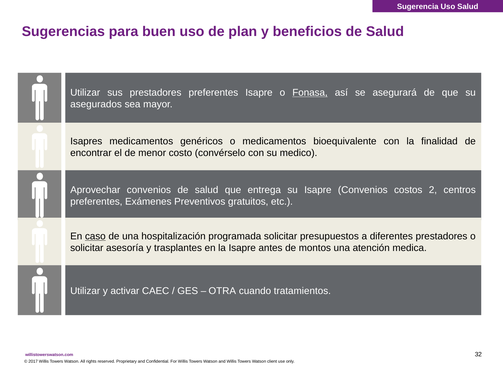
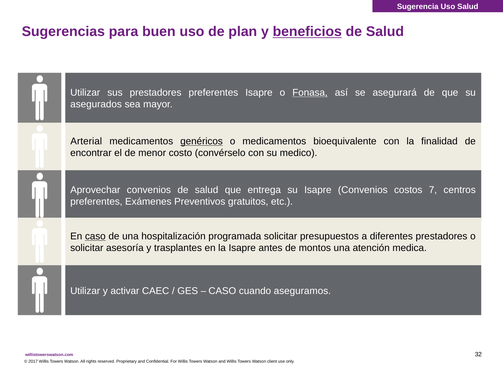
beneficios underline: none -> present
Isapres: Isapres -> Arterial
genéricos underline: none -> present
2: 2 -> 7
OTRA at (222, 291): OTRA -> CASO
tratamientos: tratamientos -> aseguramos
